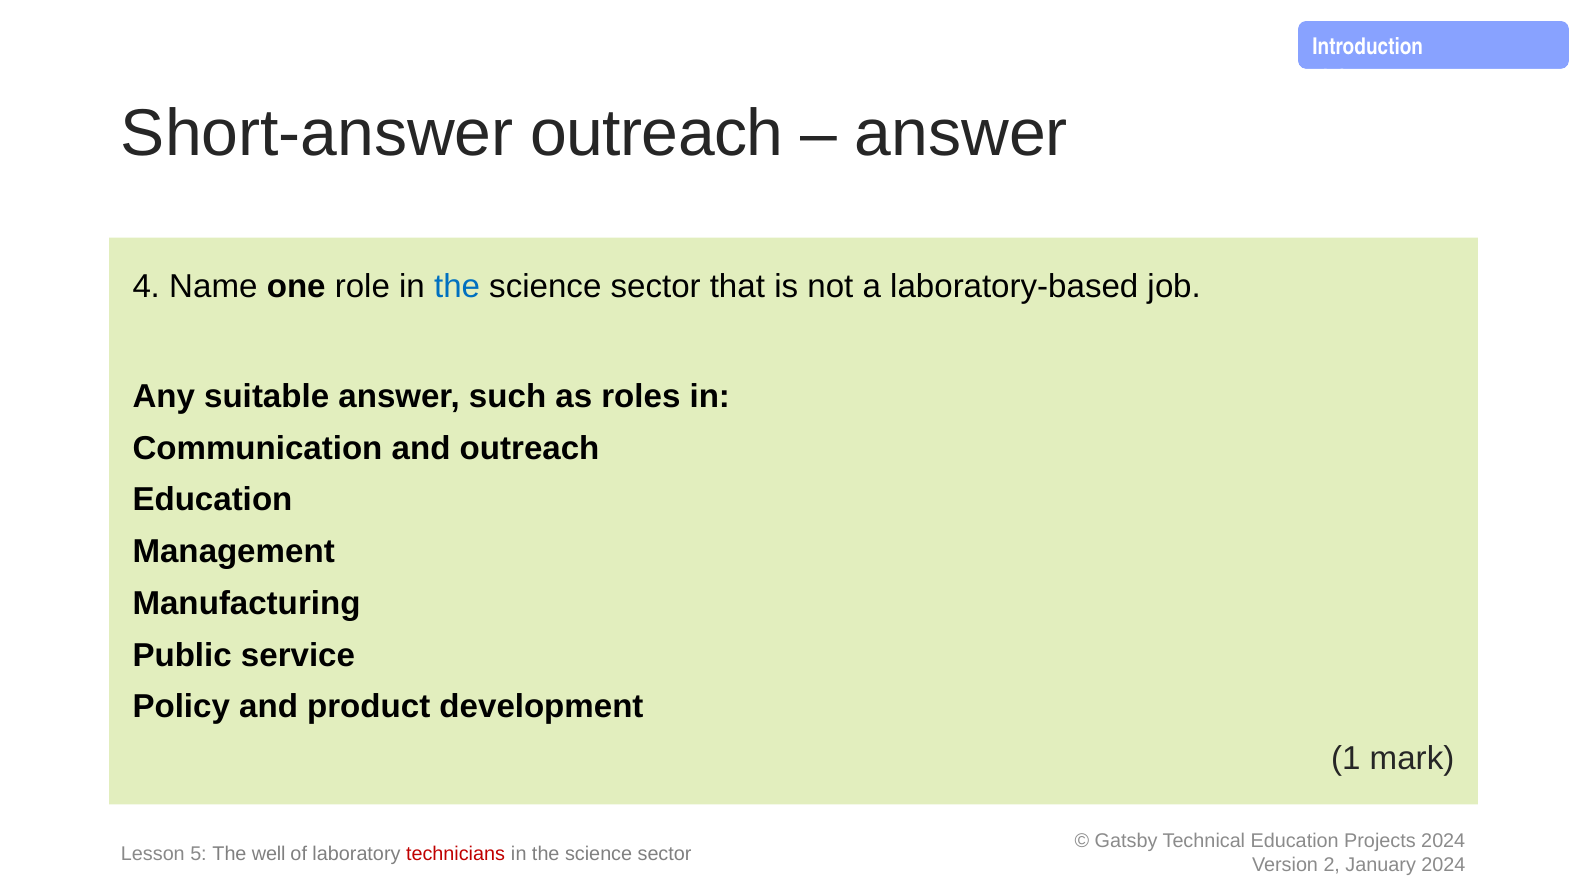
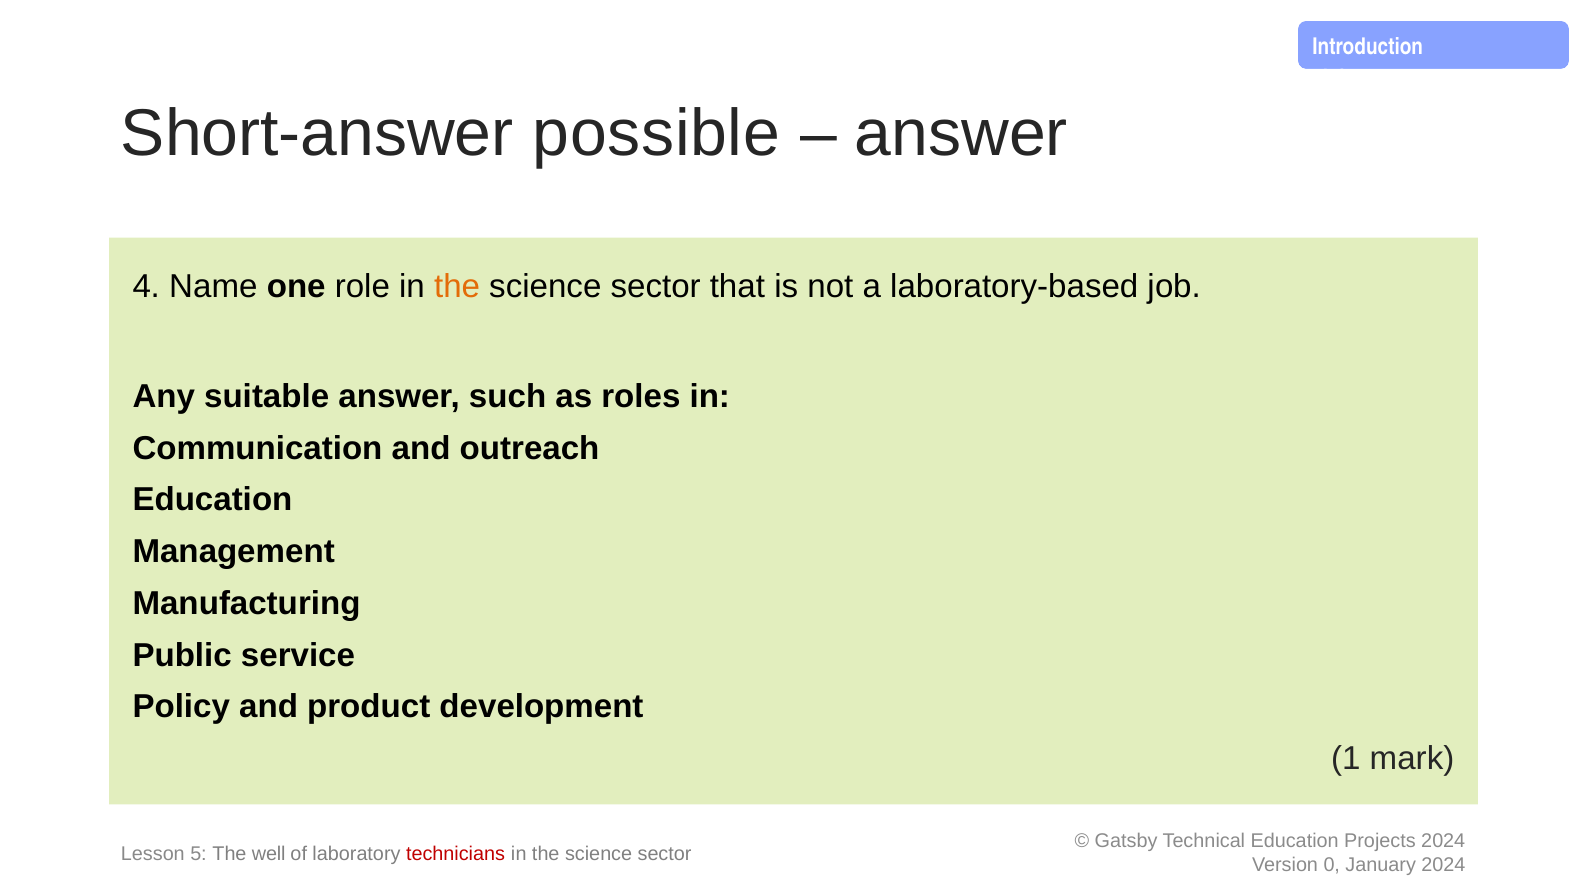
Short-answer outreach: outreach -> possible
the at (457, 286) colour: blue -> orange
2: 2 -> 0
